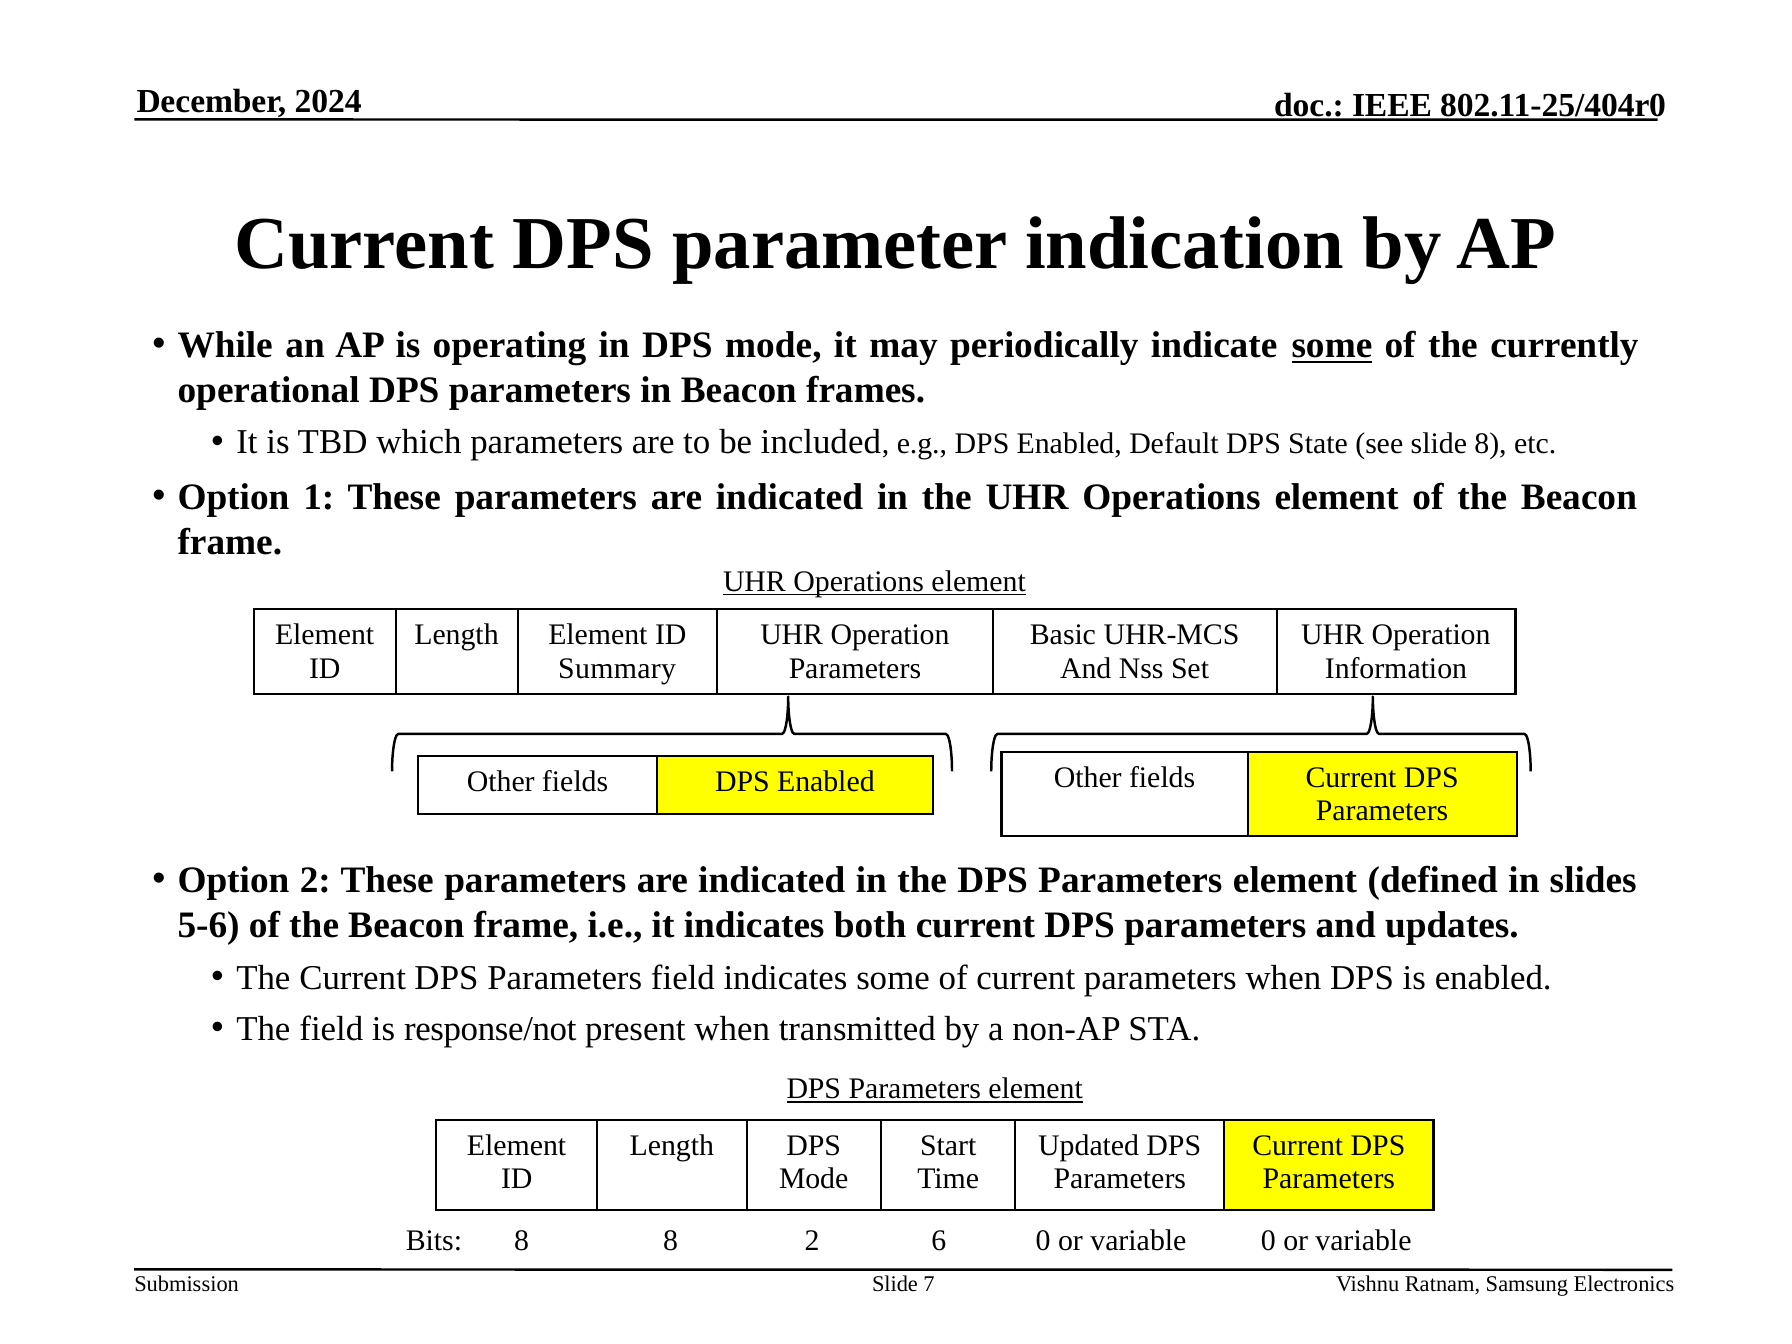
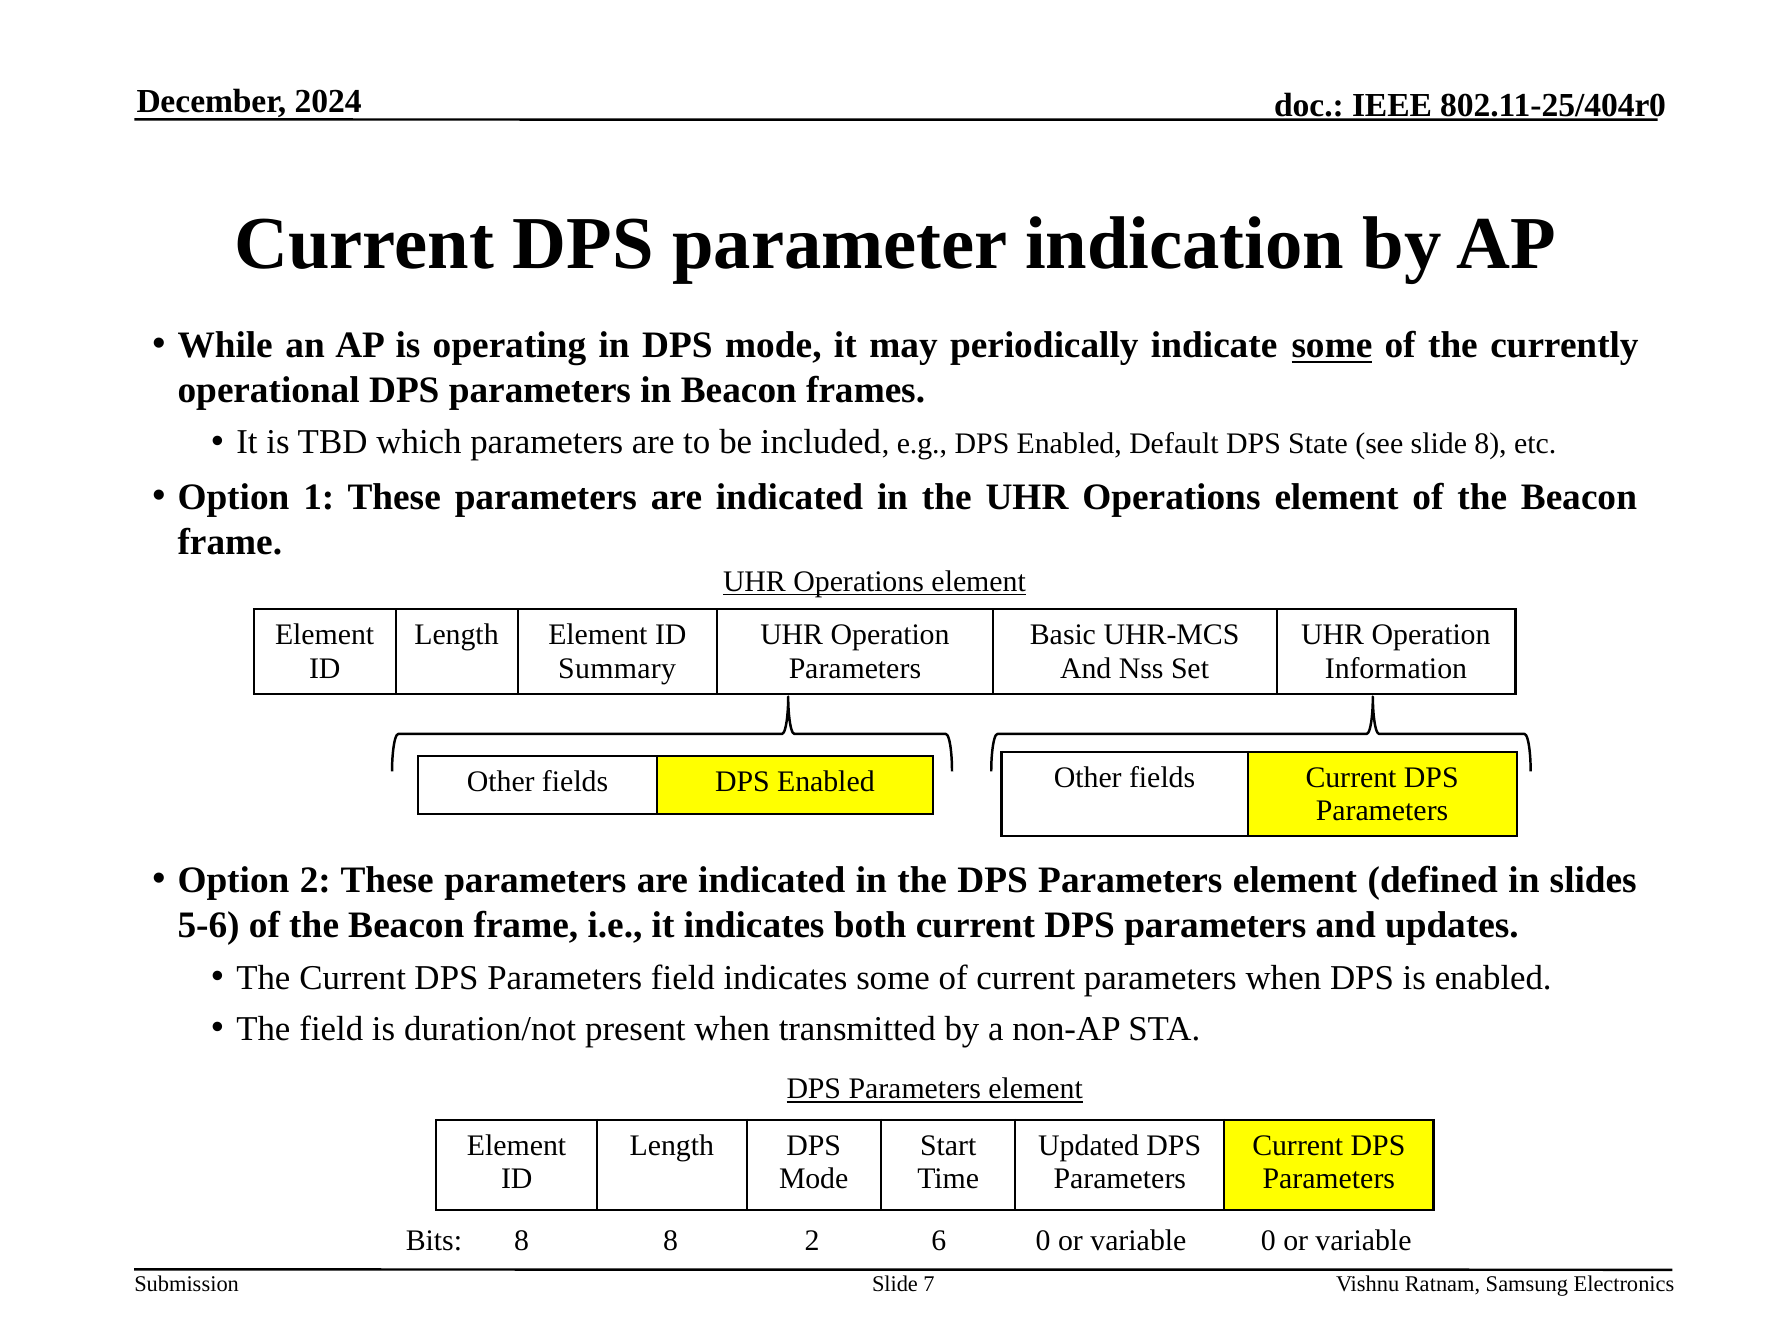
response/not: response/not -> duration/not
